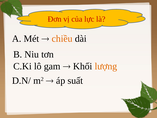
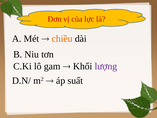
lượng colour: orange -> purple
